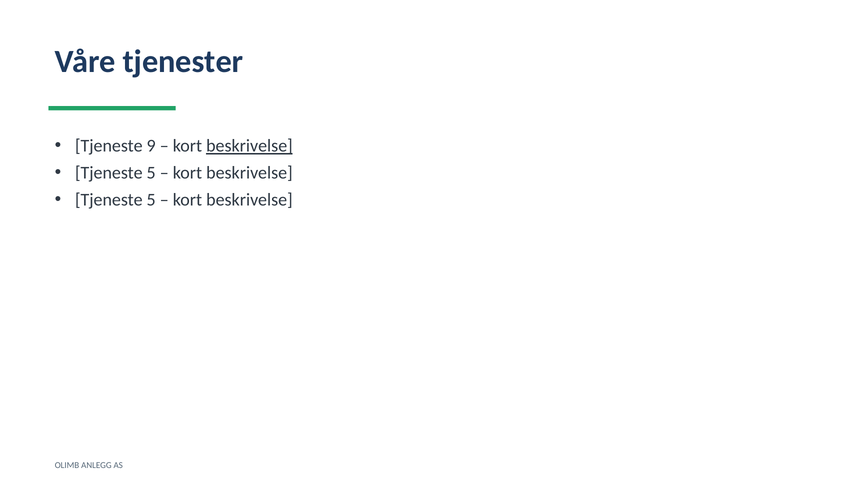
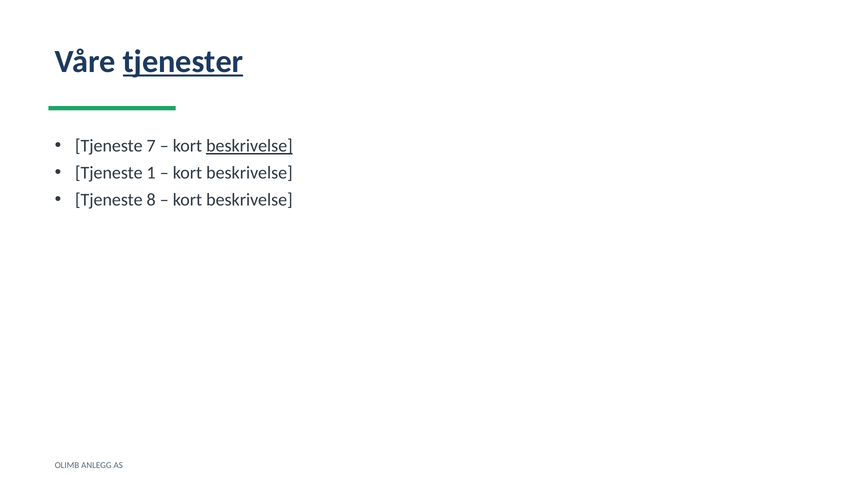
tjenester underline: none -> present
9: 9 -> 7
5 at (151, 173): 5 -> 1
5 at (151, 200): 5 -> 8
